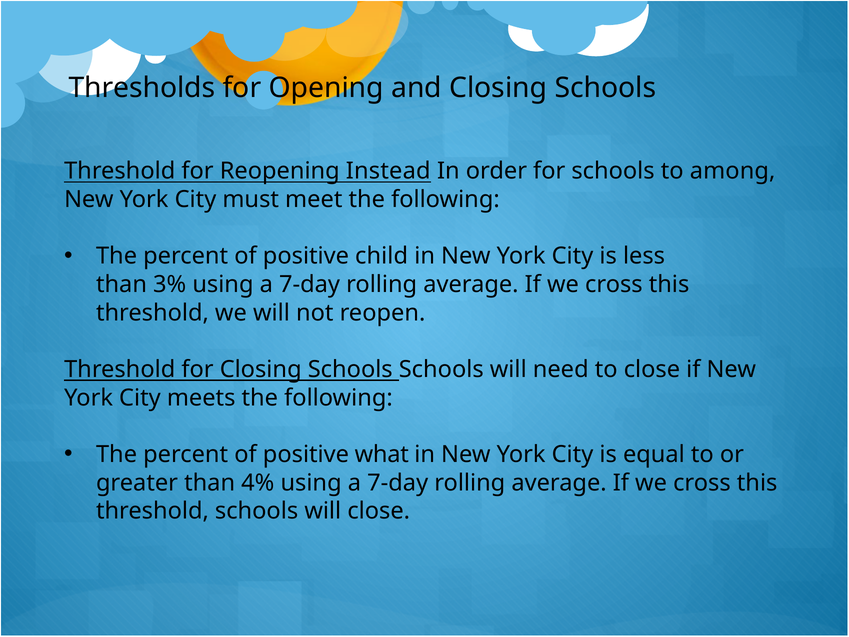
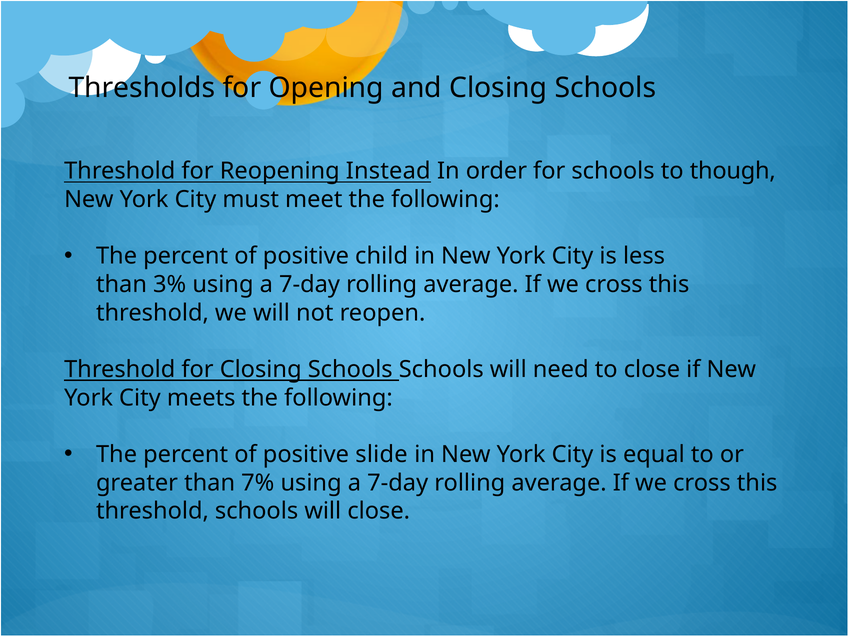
among: among -> though
what: what -> slide
4%: 4% -> 7%
